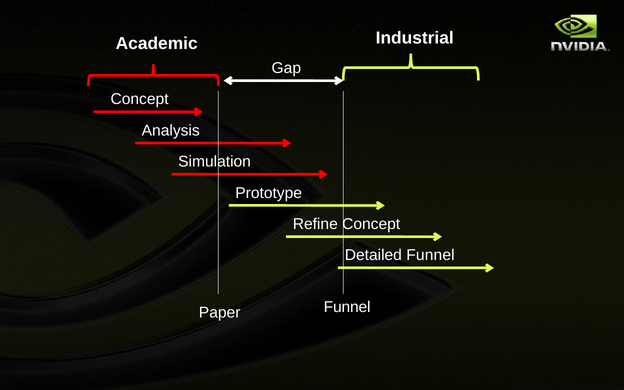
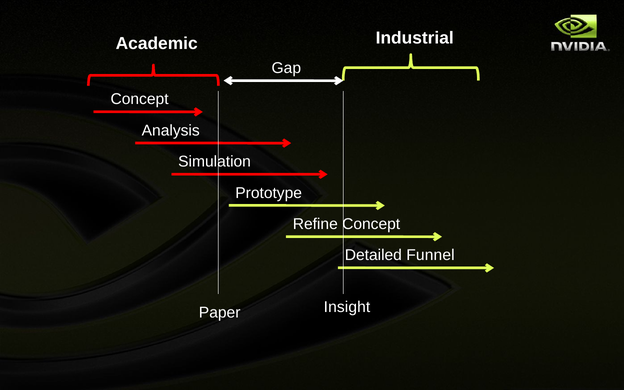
Paper Funnel: Funnel -> Insight
